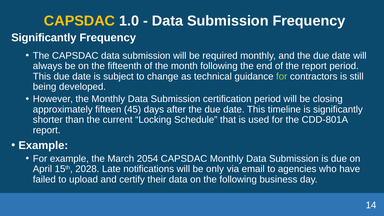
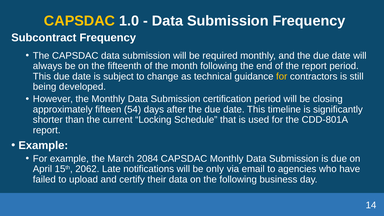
Significantly at (44, 38): Significantly -> Subcontract
for at (282, 76) colour: light green -> yellow
45: 45 -> 54
2054: 2054 -> 2084
2028: 2028 -> 2062
